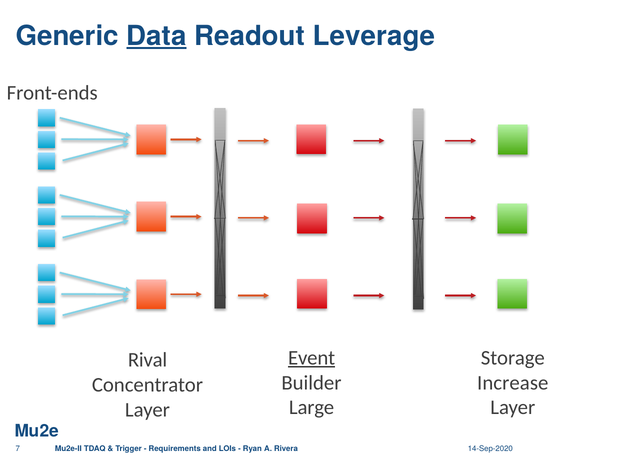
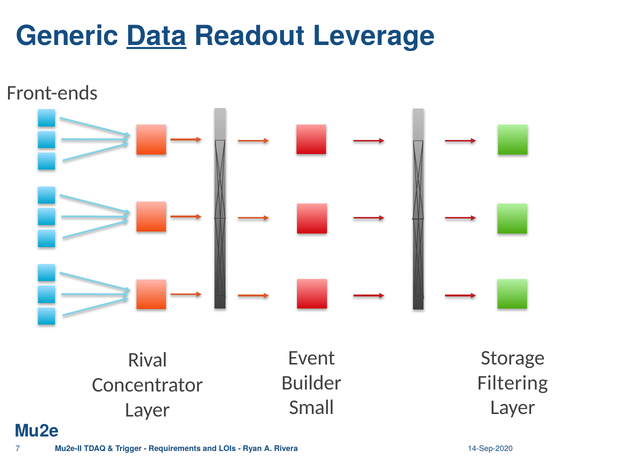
Event underline: present -> none
Increase: Increase -> Filtering
Large: Large -> Small
